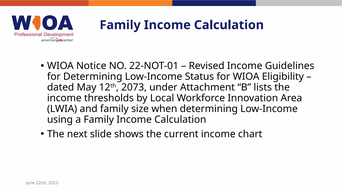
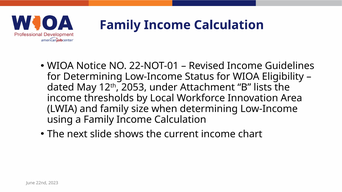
2073: 2073 -> 2053
